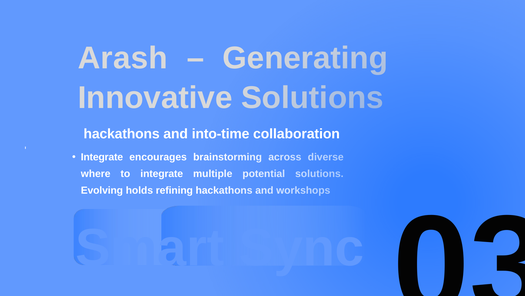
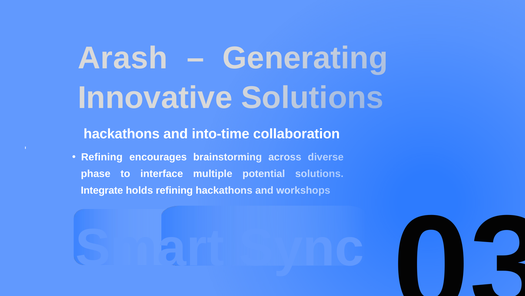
Integrate at (102, 157): Integrate -> Refining
where: where -> phase
to integrate: integrate -> interface
Evolving: Evolving -> Integrate
